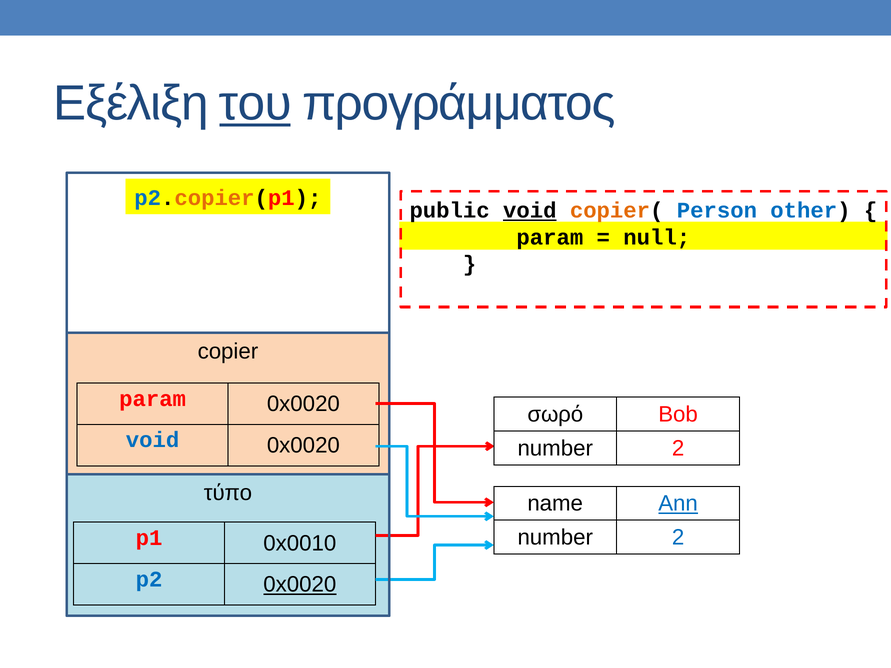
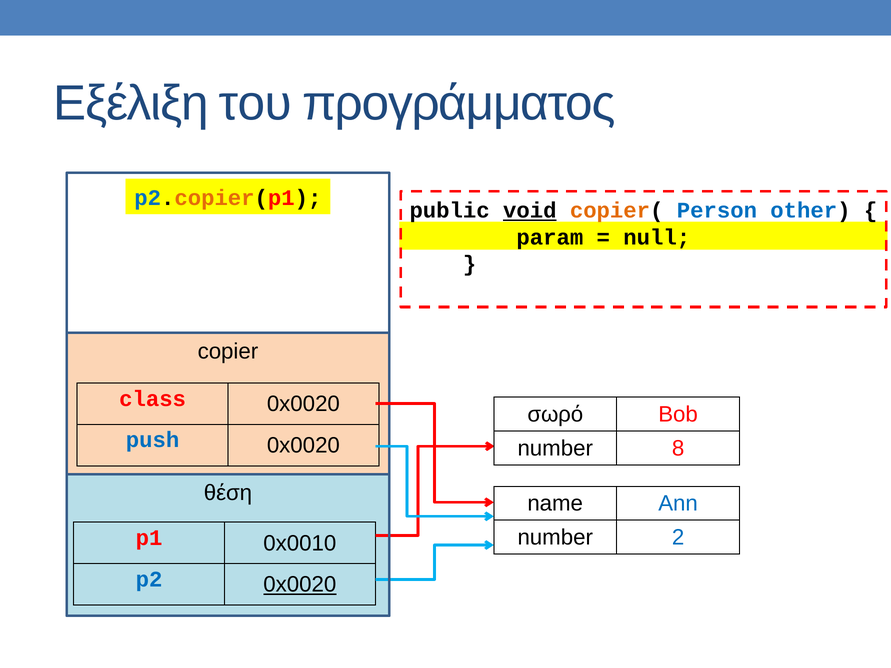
του underline: present -> none
param at (153, 399): param -> class
void at (153, 440): void -> push
2 at (678, 448): 2 -> 8
τύπο: τύπο -> θέση
Ann underline: present -> none
